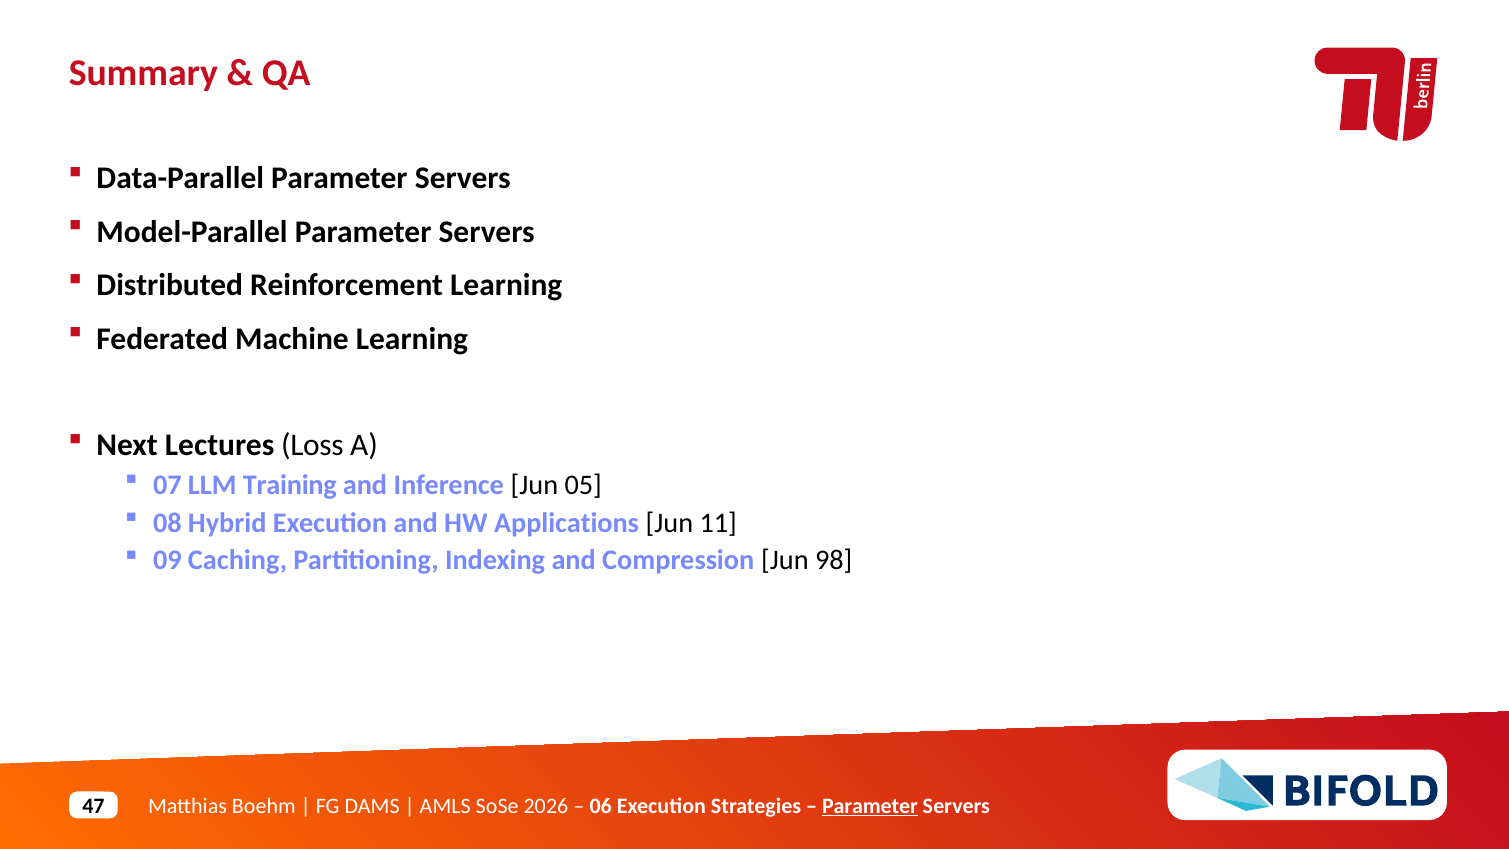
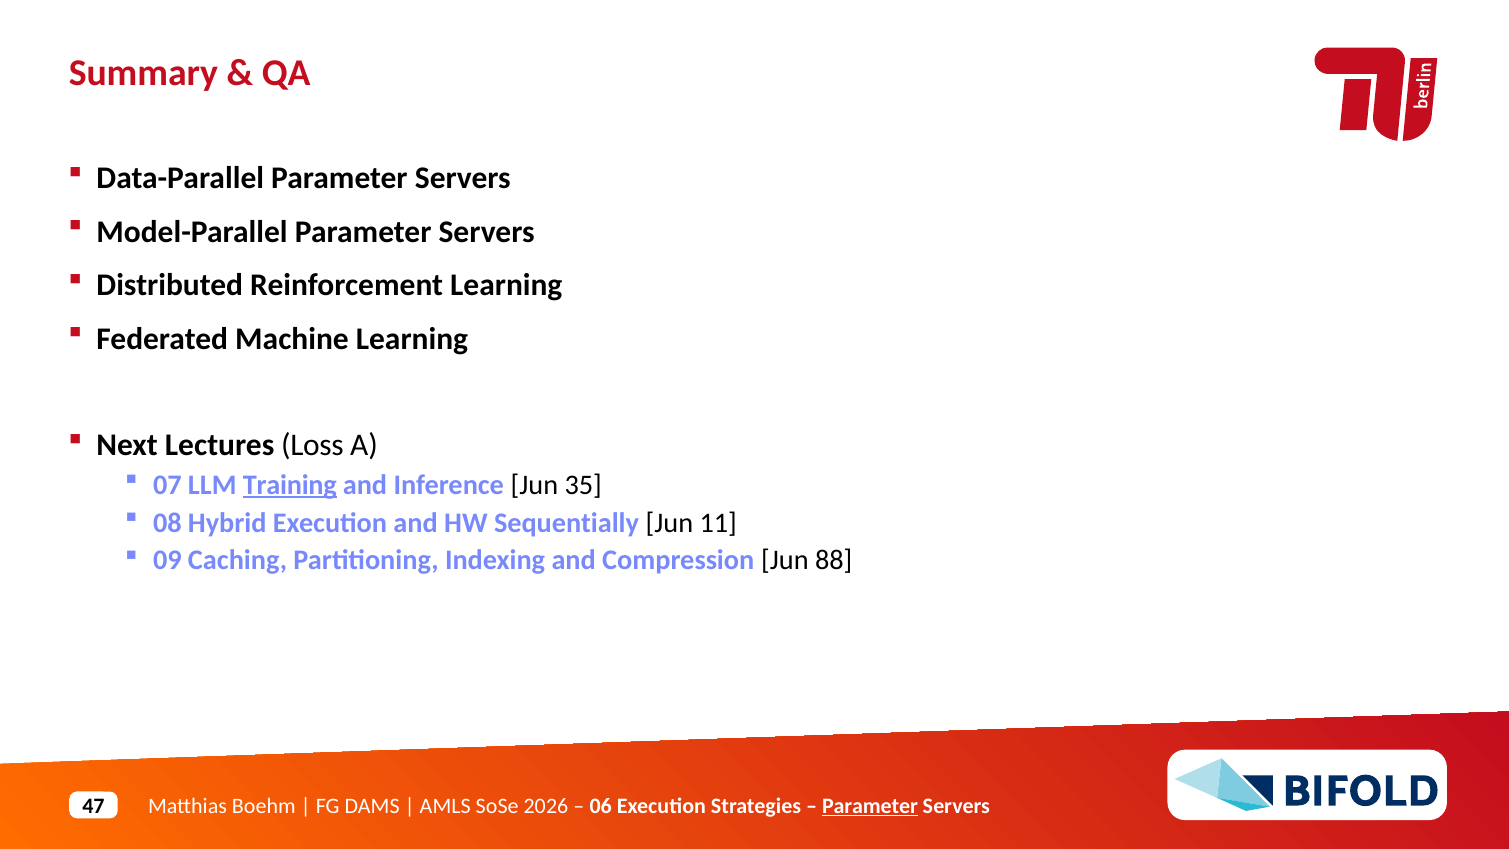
Training underline: none -> present
05: 05 -> 35
Applications: Applications -> Sequentially
98: 98 -> 88
